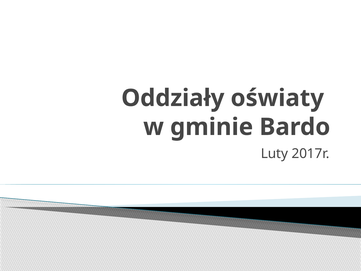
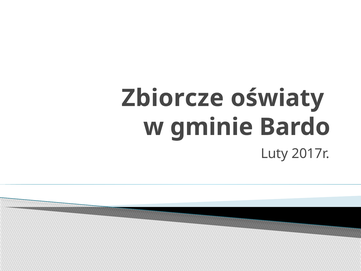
Oddziały: Oddziały -> Zbiorcze
